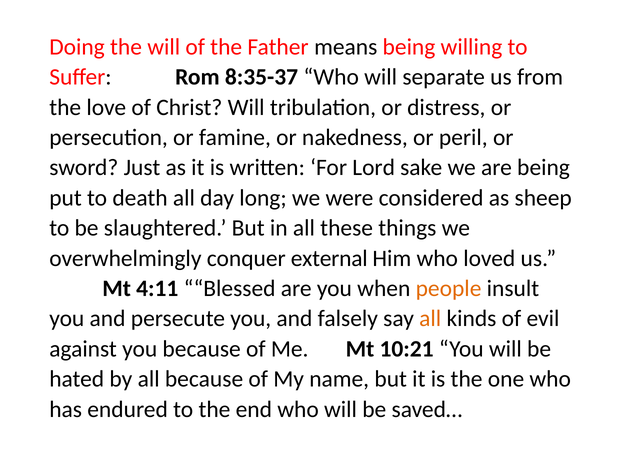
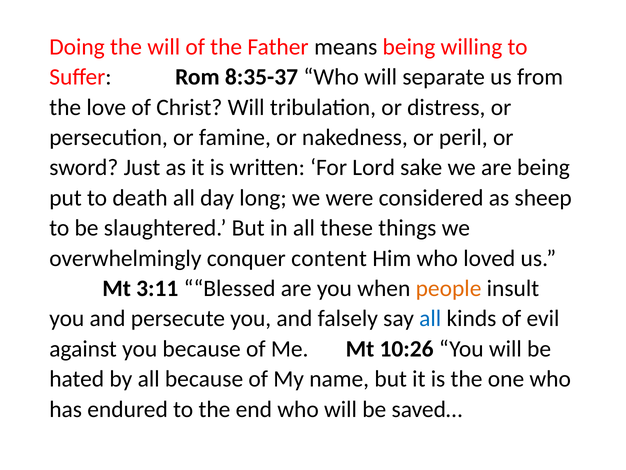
external: external -> content
4:11: 4:11 -> 3:11
all at (430, 318) colour: orange -> blue
10:21: 10:21 -> 10:26
